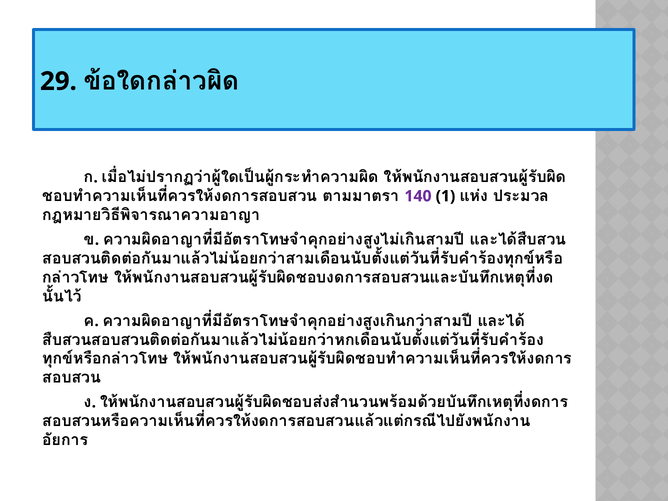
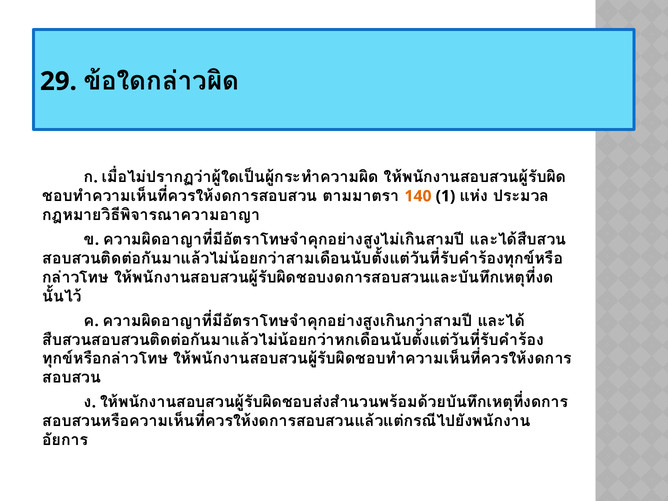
140 colour: purple -> orange
